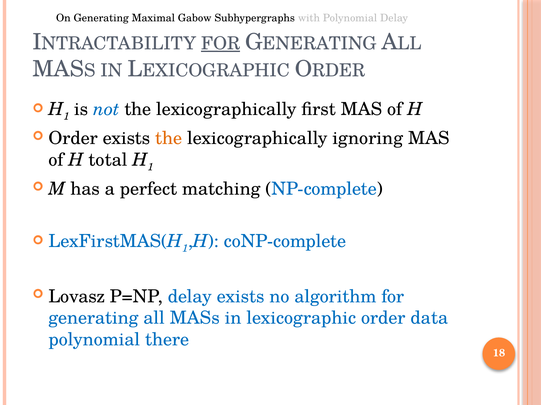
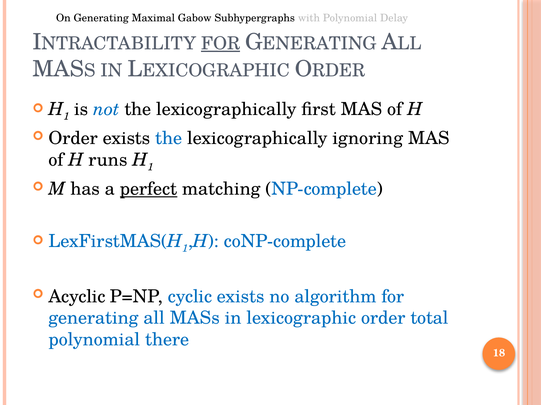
the at (169, 139) colour: orange -> blue
total: total -> runs
perfect underline: none -> present
Lovasz: Lovasz -> Acyclic
P=NP delay: delay -> cyclic
data: data -> total
